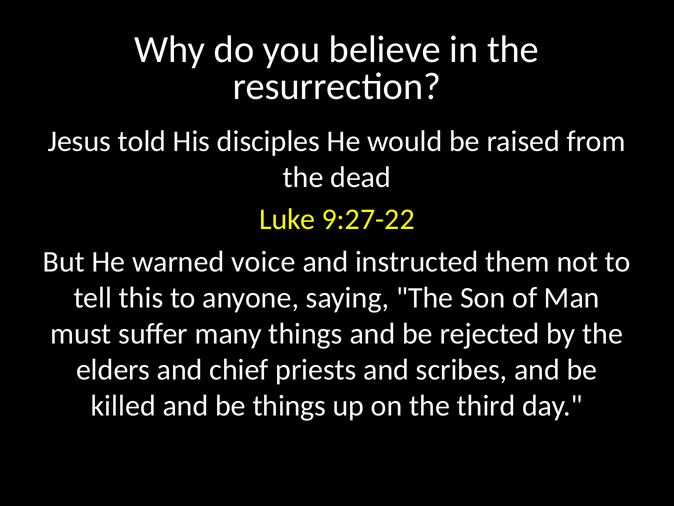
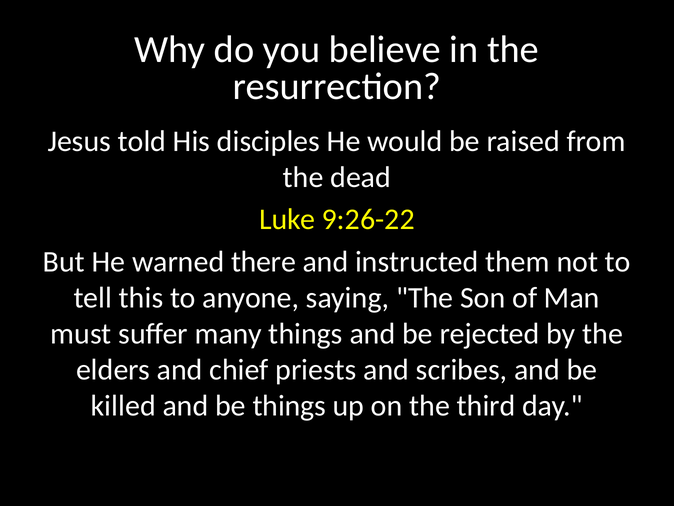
9:27-22: 9:27-22 -> 9:26-22
voice: voice -> there
